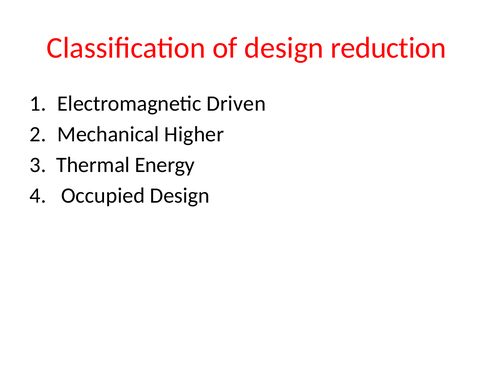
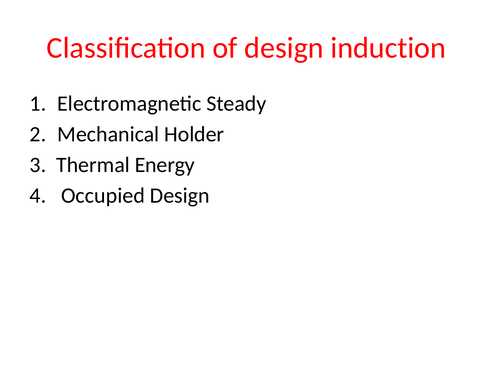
reduction: reduction -> induction
Driven: Driven -> Steady
Higher: Higher -> Holder
